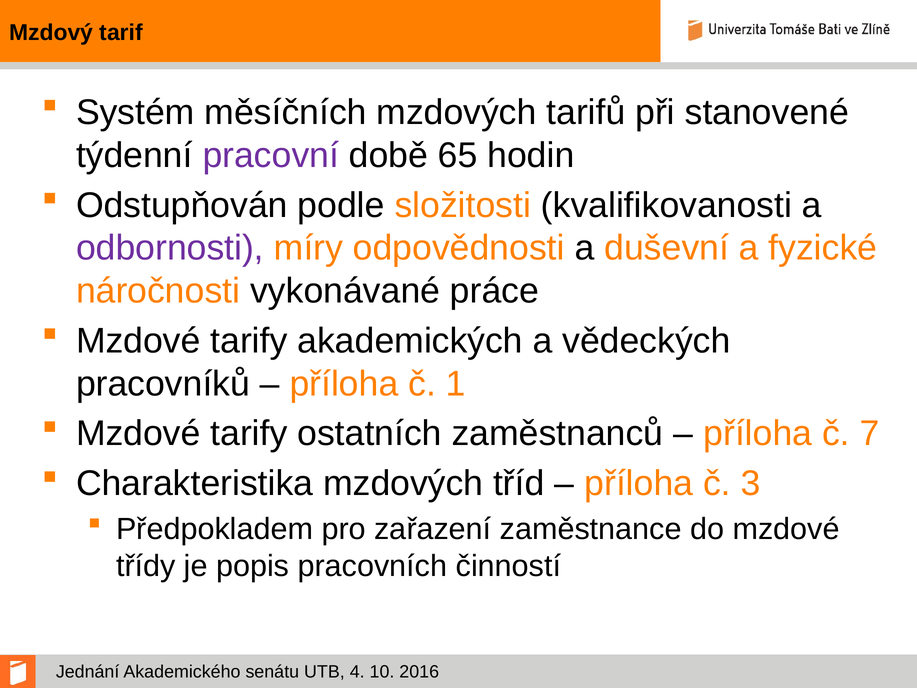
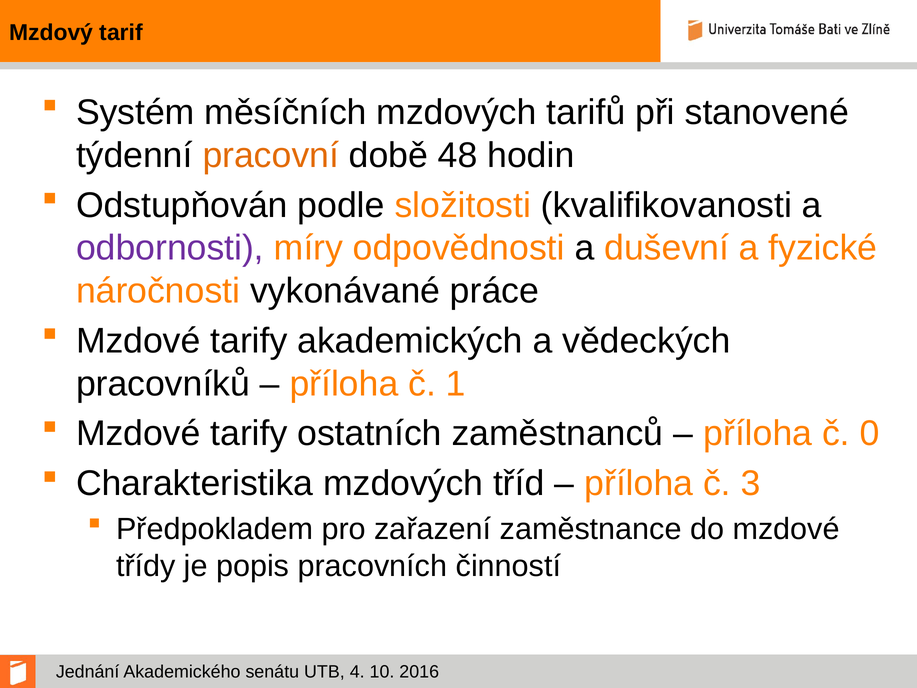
pracovní colour: purple -> orange
65: 65 -> 48
7: 7 -> 0
